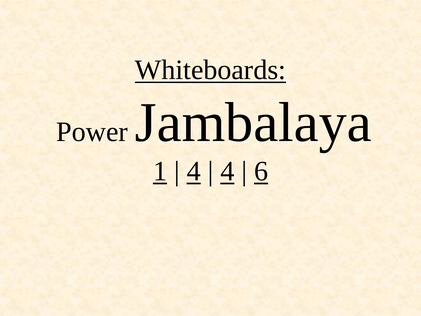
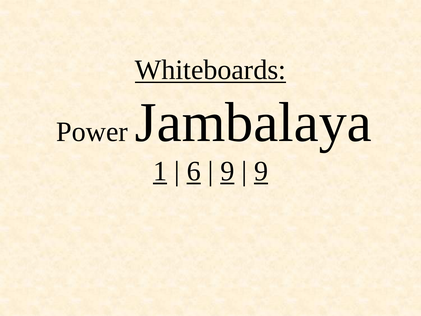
4 at (194, 171): 4 -> 6
4 at (227, 171): 4 -> 9
6 at (261, 171): 6 -> 9
